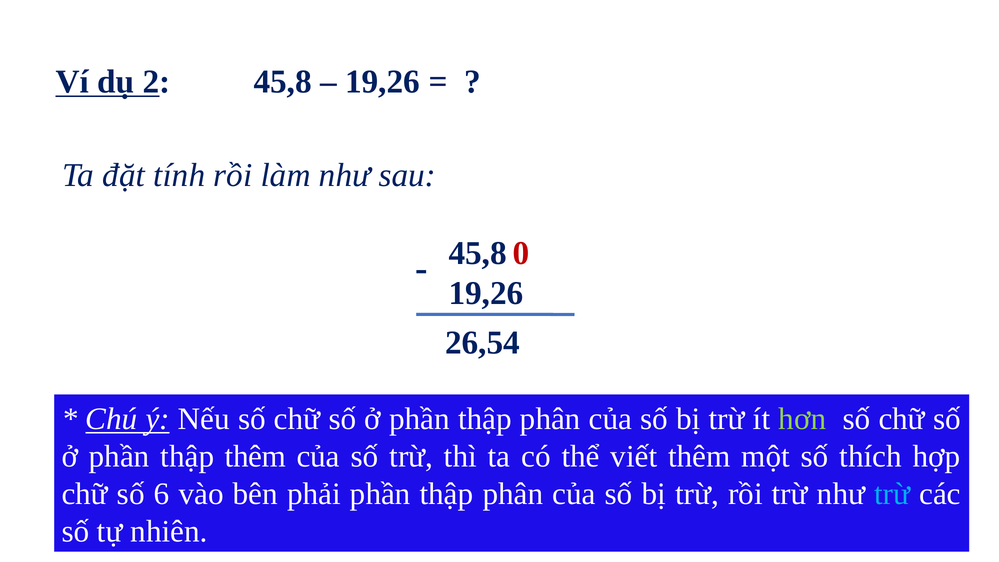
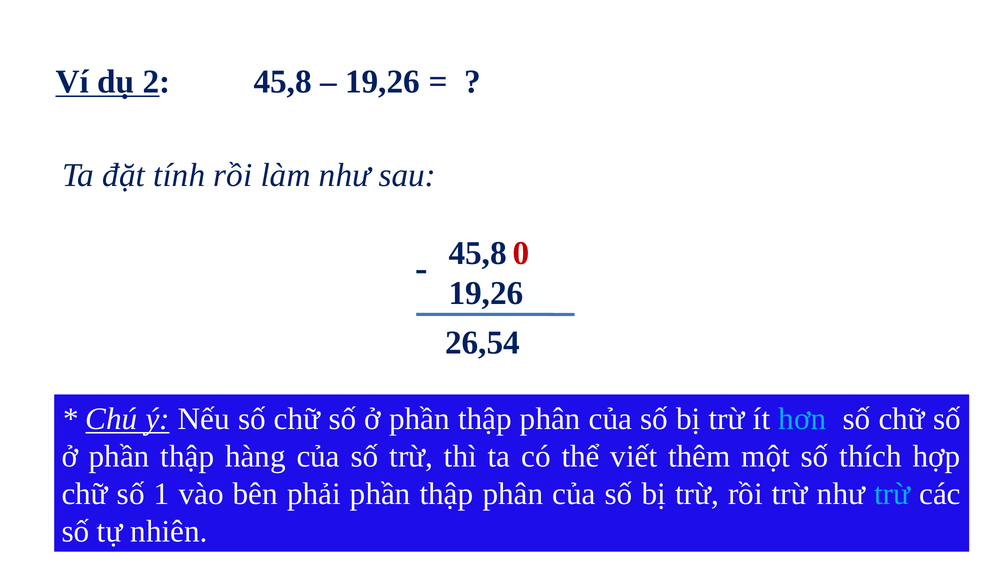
hơn colour: light green -> light blue
thập thêm: thêm -> hàng
6: 6 -> 1
